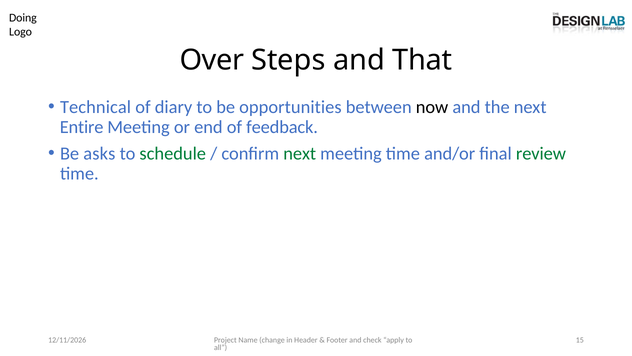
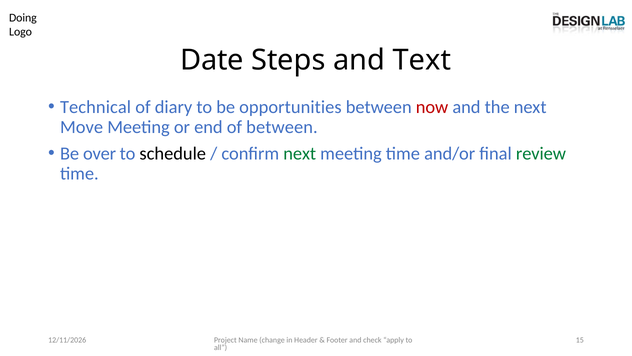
Over: Over -> Date
That: That -> Text
now colour: black -> red
Entire: Entire -> Move
of feedback: feedback -> between
asks: asks -> over
schedule colour: green -> black
